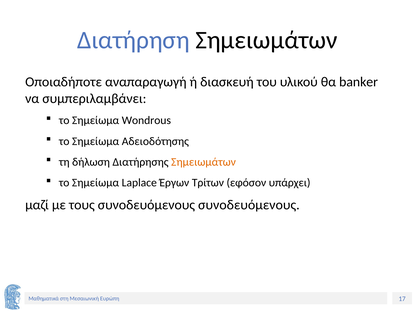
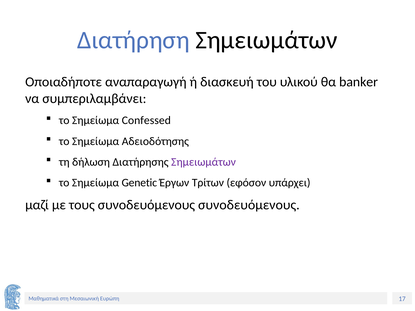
Wondrous: Wondrous -> Confessed
Σημειωμάτων at (204, 162) colour: orange -> purple
Laplace: Laplace -> Genetic
